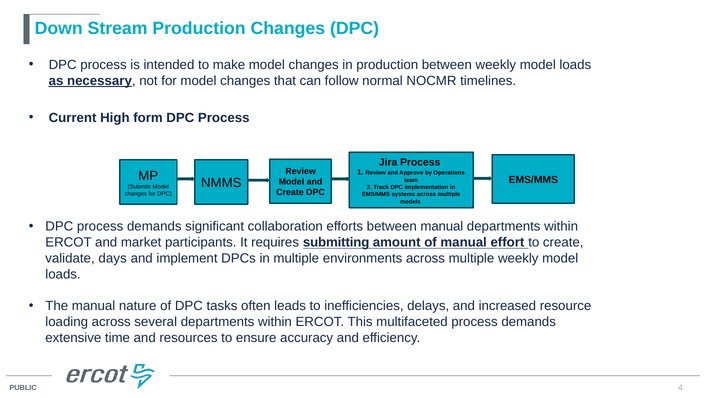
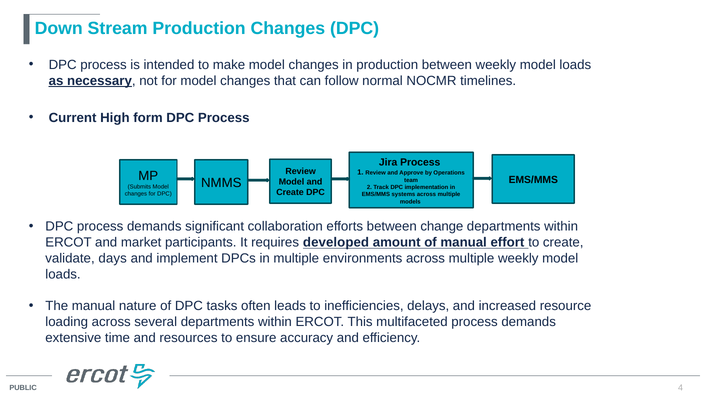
between manual: manual -> change
submitting: submitting -> developed
